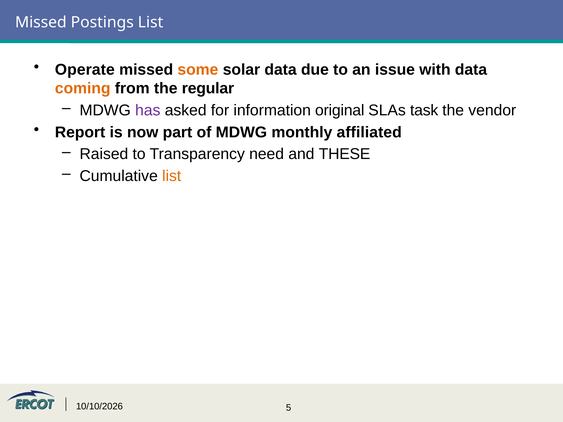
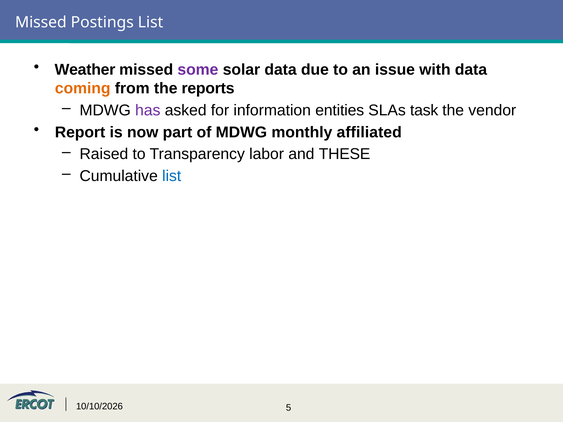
Operate: Operate -> Weather
some colour: orange -> purple
regular: regular -> reports
original: original -> entities
need: need -> labor
list at (172, 176) colour: orange -> blue
